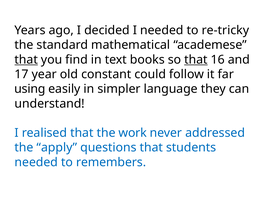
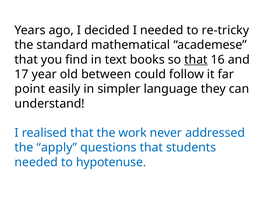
that at (26, 60) underline: present -> none
constant: constant -> between
using: using -> point
remembers: remembers -> hypotenuse
